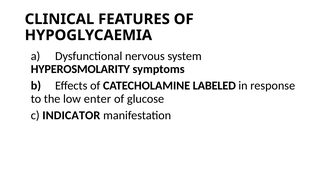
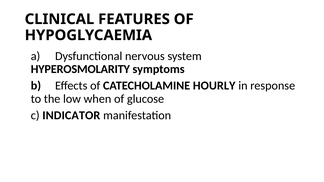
LABELED: LABELED -> HOURLY
enter: enter -> when
